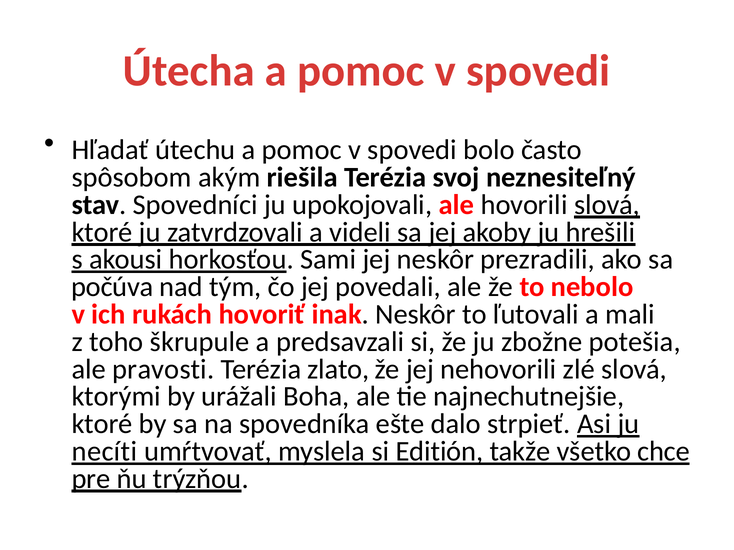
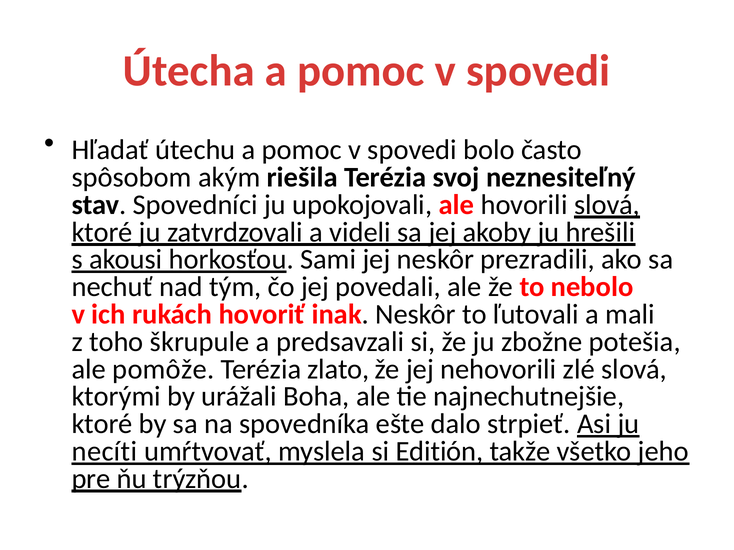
počúva: počúva -> nechuť
pravosti: pravosti -> pomôže
chce: chce -> jeho
